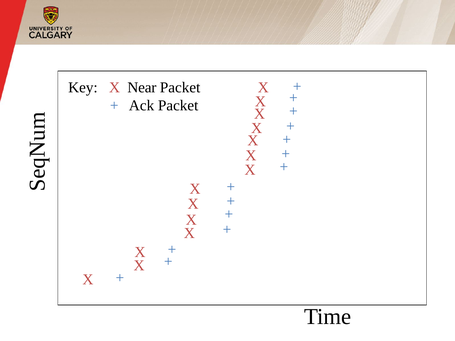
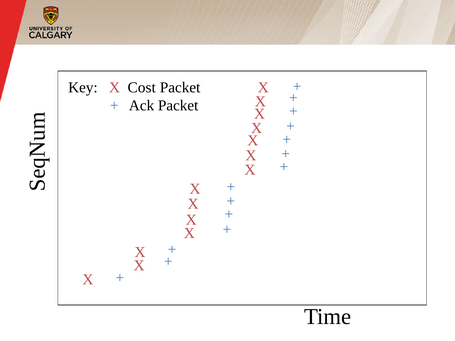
Near: Near -> Cost
